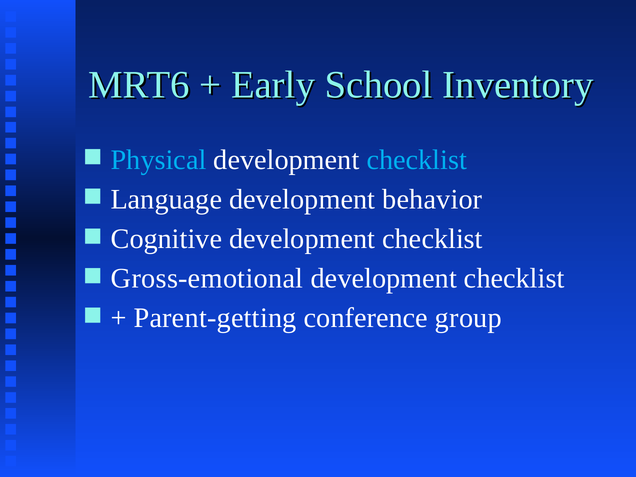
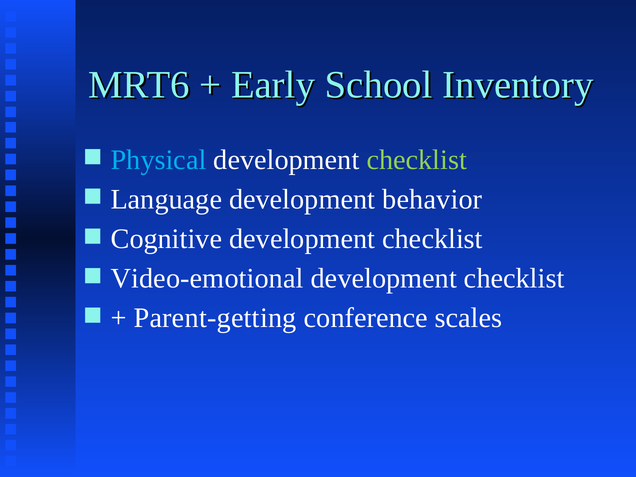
checklist at (417, 160) colour: light blue -> light green
Gross-emotional: Gross-emotional -> Video-emotional
group: group -> scales
